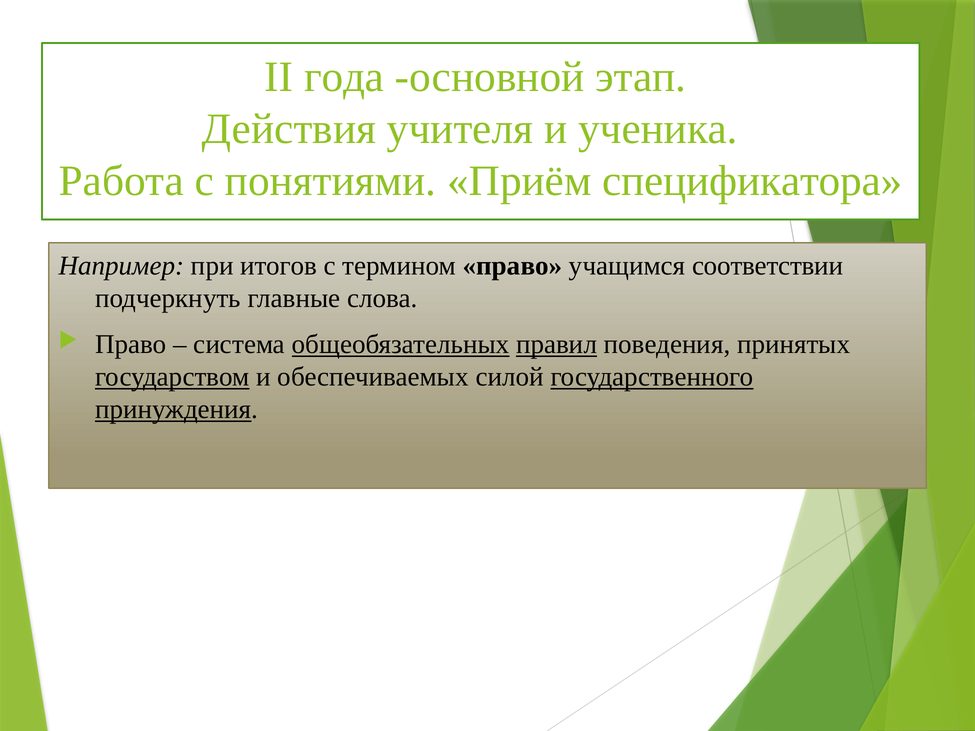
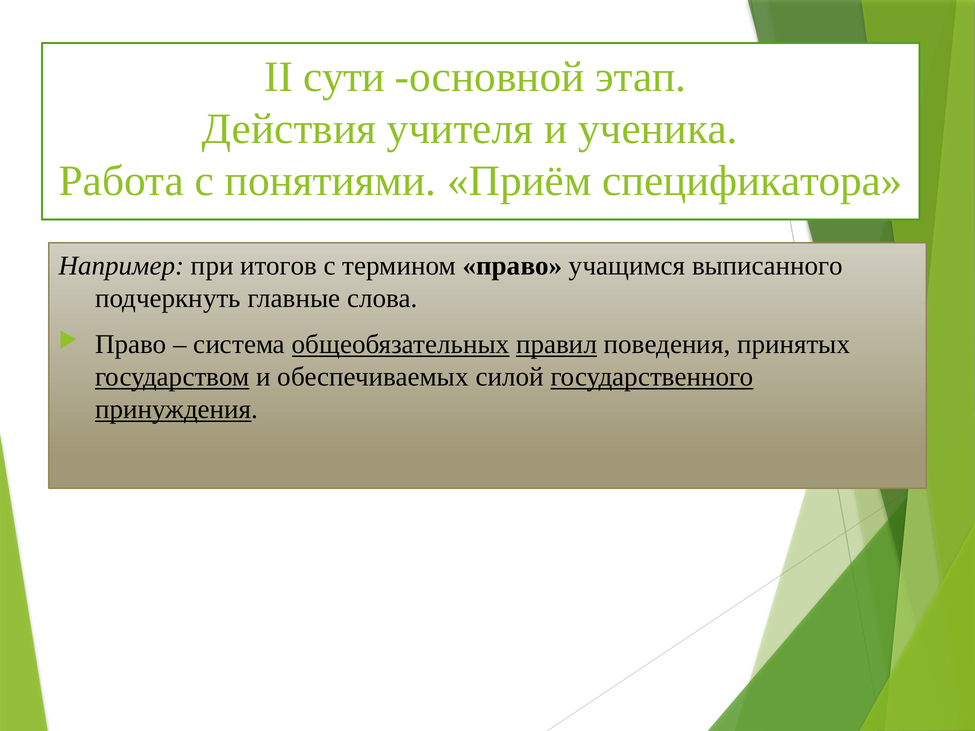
года: года -> сути
соответствии: соответствии -> выписанного
